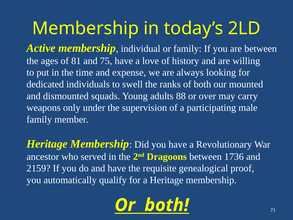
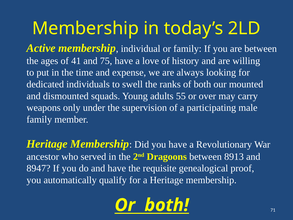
81: 81 -> 41
88: 88 -> 55
1736: 1736 -> 8913
2159: 2159 -> 8947
